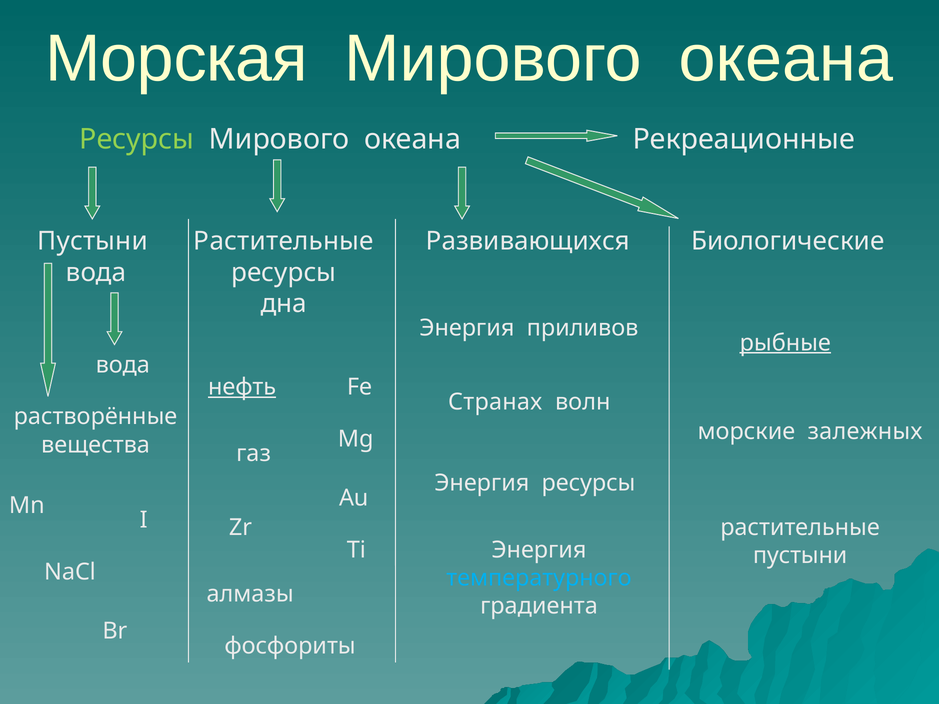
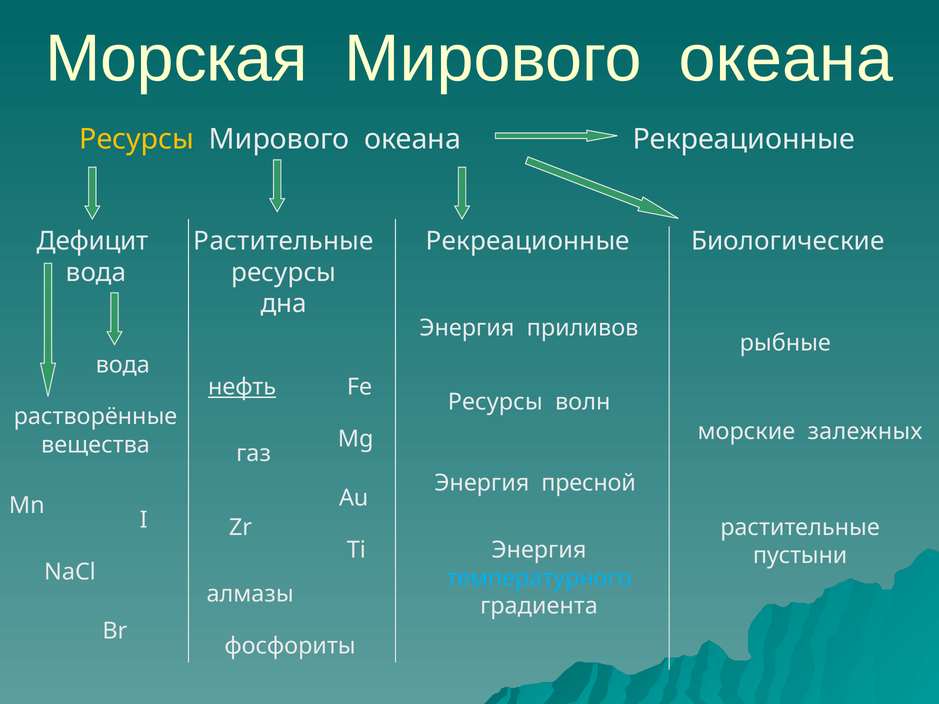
Ресурсы at (137, 139) colour: light green -> yellow
Пустыни at (93, 241): Пустыни -> Дефицит
Развивающихся at (528, 241): Развивающихся -> Рекреационные
рыбные underline: present -> none
Странах at (495, 402): Странах -> Ресурсы
Энергия ресурсы: ресурсы -> пресной
